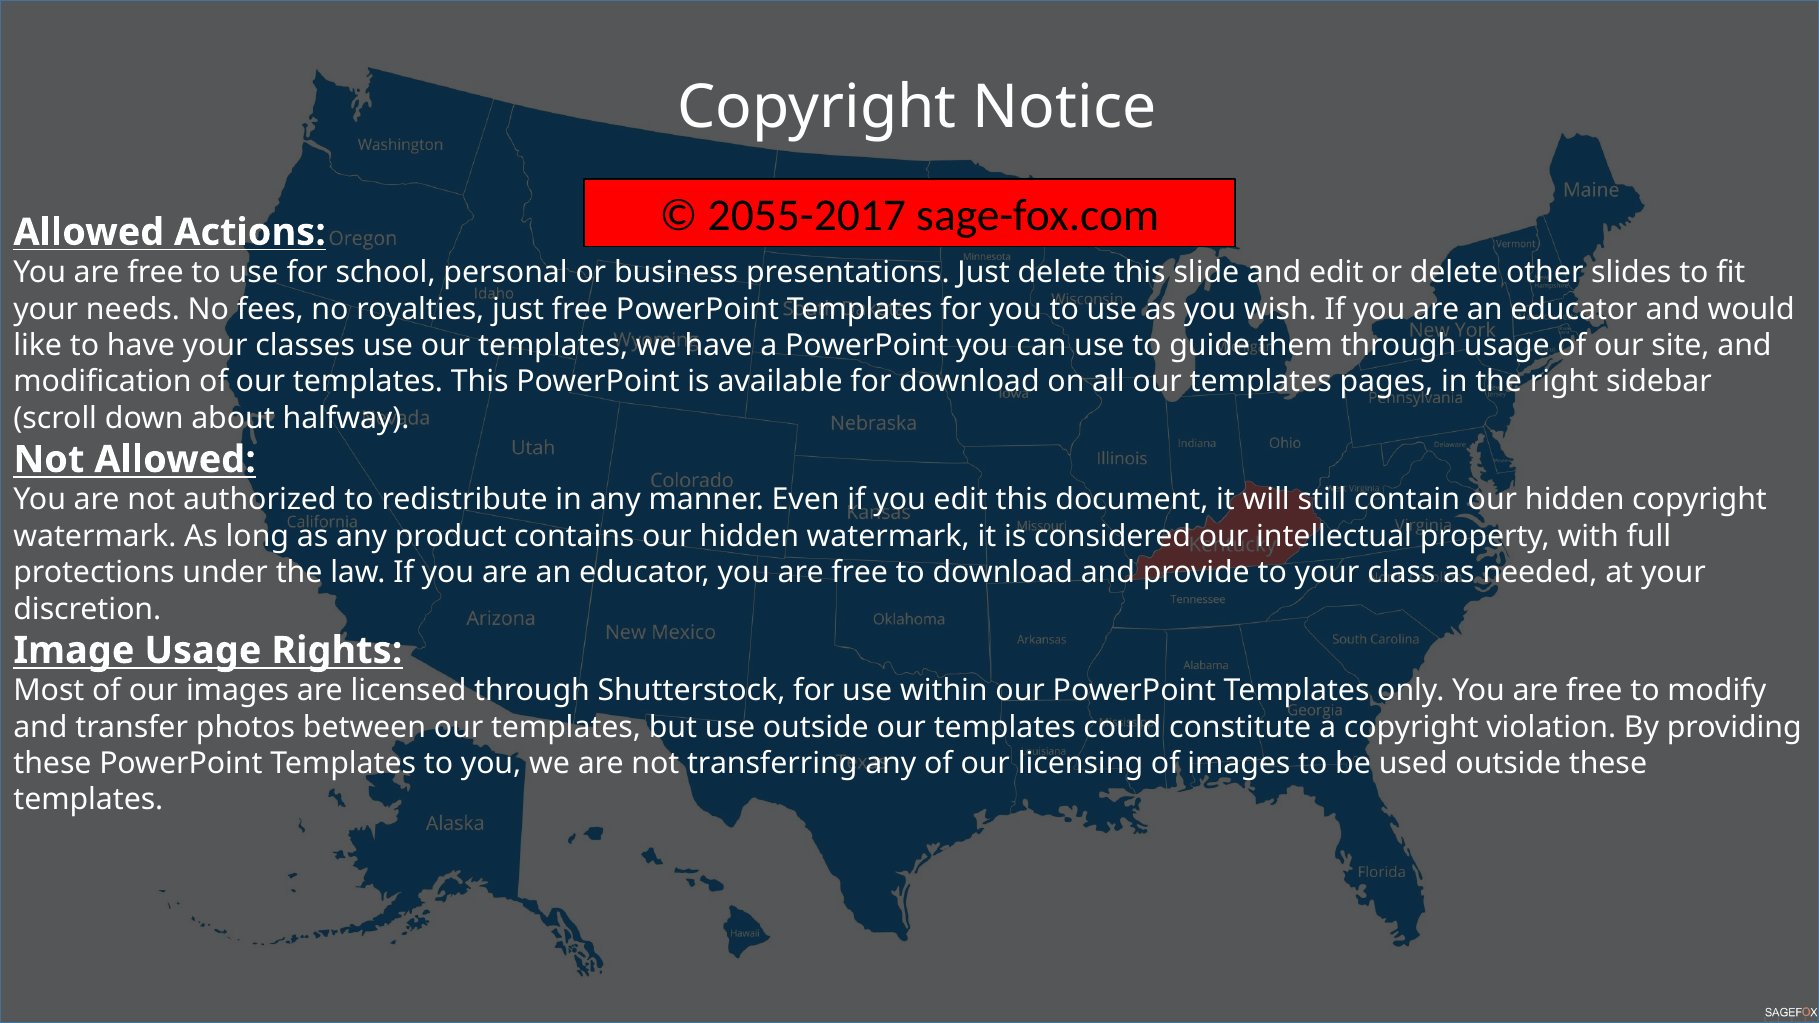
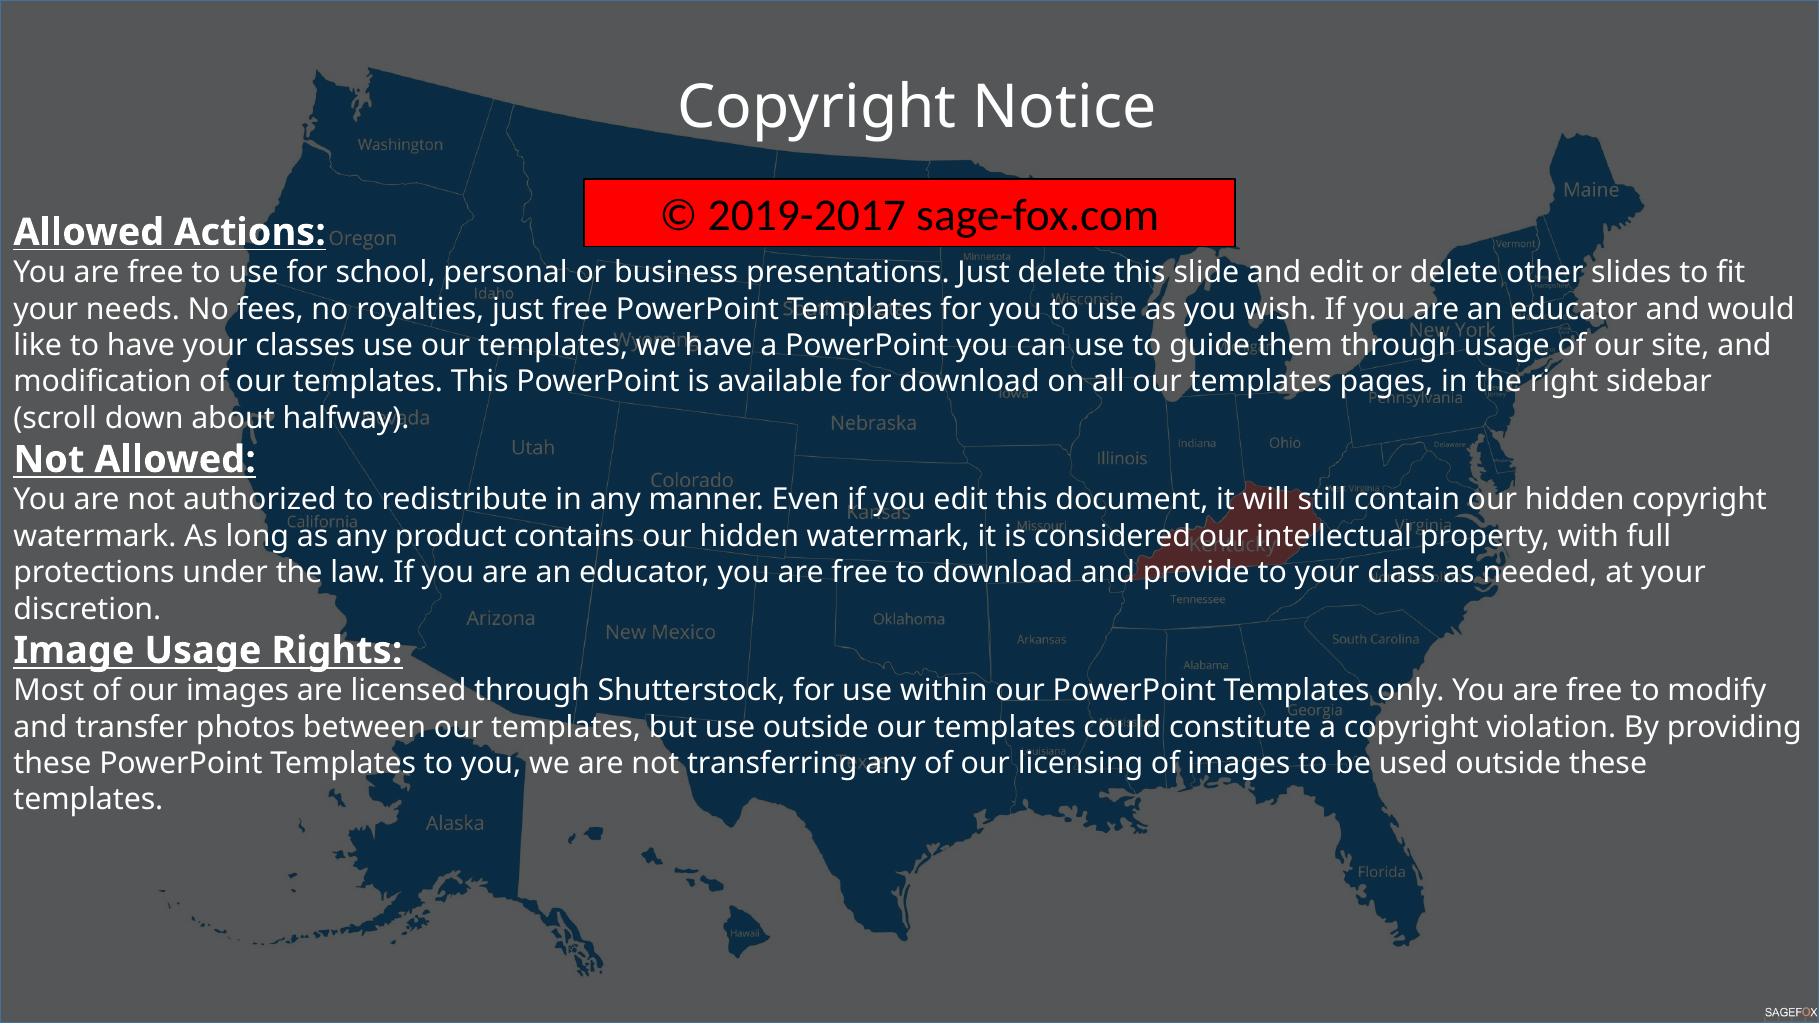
2055-2017: 2055-2017 -> 2019-2017
